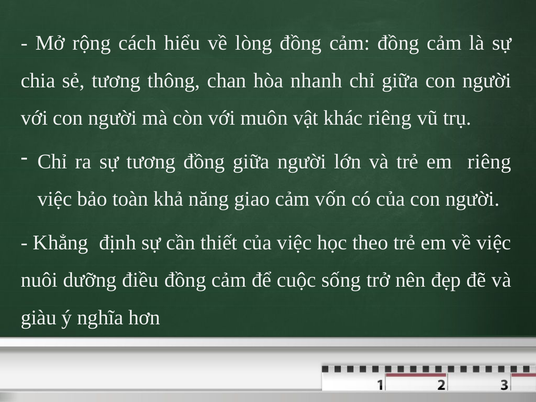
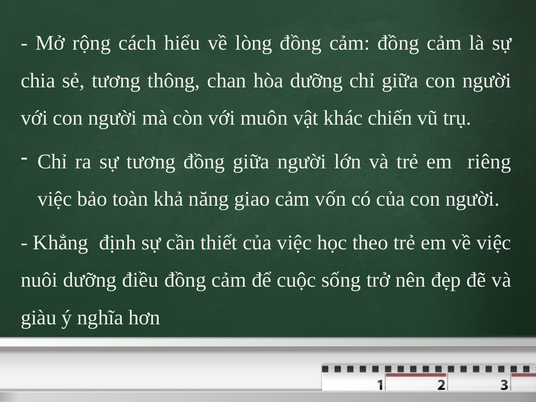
hòa nhanh: nhanh -> dưỡng
khác riêng: riêng -> chiến
